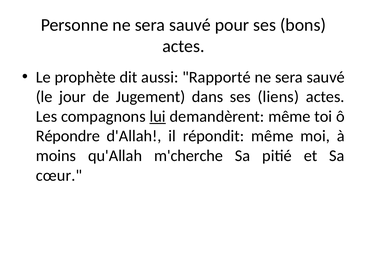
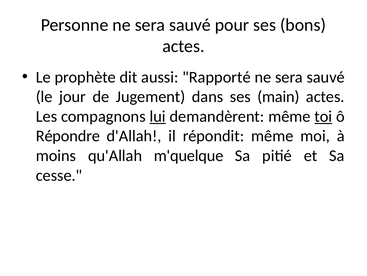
liens: liens -> main
toi underline: none -> present
m'cherche: m'cherche -> m'quelque
cœur: cœur -> cesse
